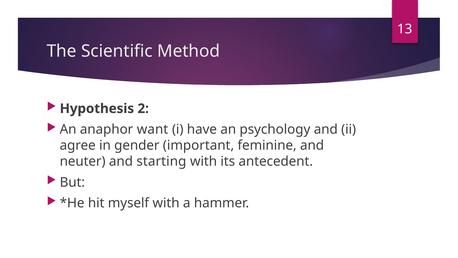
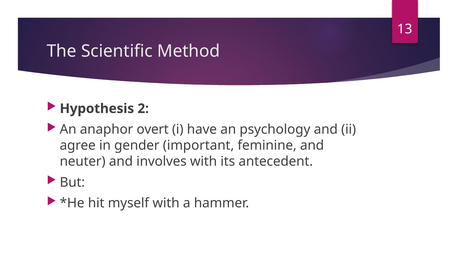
want: want -> overt
starting: starting -> involves
